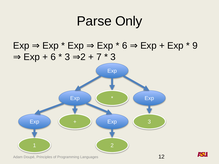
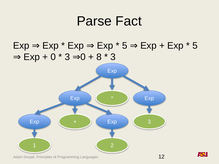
Only: Only -> Fact
6 at (125, 46): 6 -> 5
9 at (195, 46): 9 -> 5
6 at (53, 57): 6 -> 0
3 2: 2 -> 0
7: 7 -> 8
